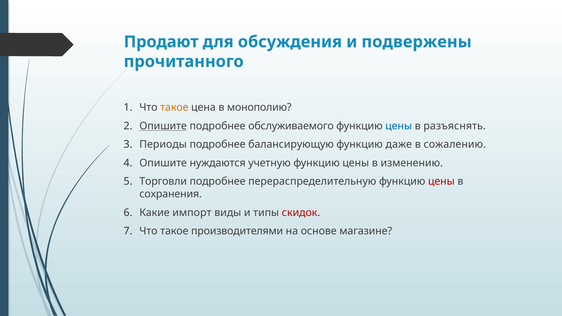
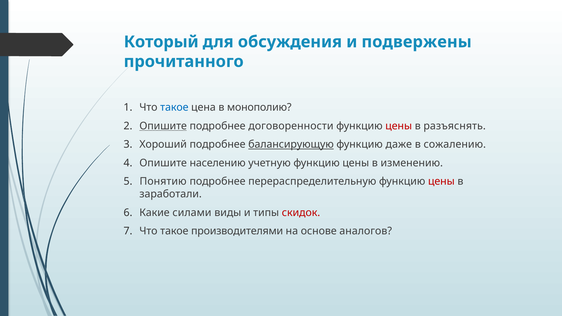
Продают: Продают -> Который
такое at (174, 108) colour: orange -> blue
обслуживаемого: обслуживаемого -> договоренности
цены at (399, 126) colour: blue -> red
Периоды: Периоды -> Хороший
балансирующую underline: none -> present
нуждаются: нуждаются -> населению
Торговли: Торговли -> Понятию
сохранения: сохранения -> заработали
импорт: импорт -> силами
магазине: магазине -> аналогов
